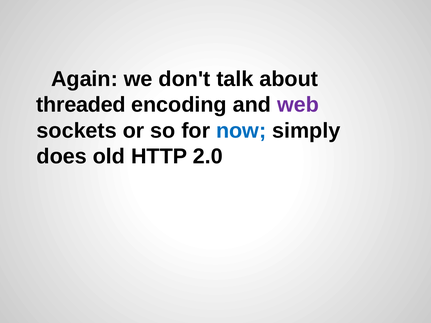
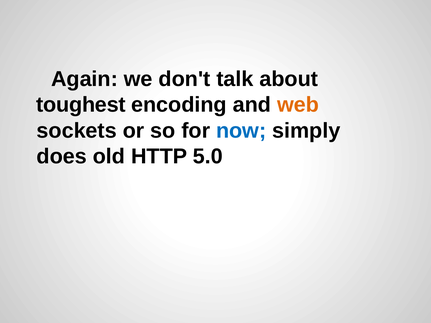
threaded: threaded -> toughest
web colour: purple -> orange
2.0: 2.0 -> 5.0
